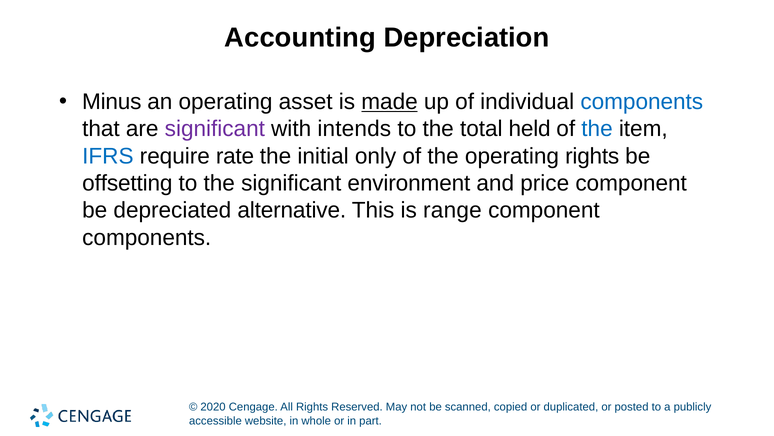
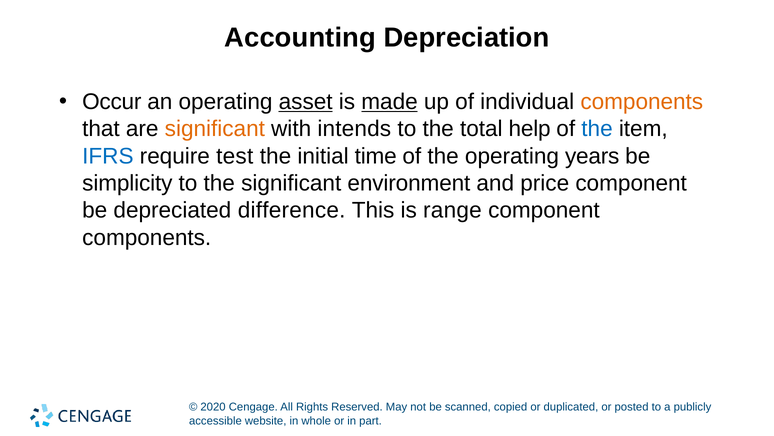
Minus: Minus -> Occur
asset underline: none -> present
components at (642, 102) colour: blue -> orange
significant at (215, 129) colour: purple -> orange
held: held -> help
rate: rate -> test
only: only -> time
operating rights: rights -> years
offsetting: offsetting -> simplicity
alternative: alternative -> difference
